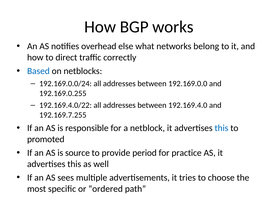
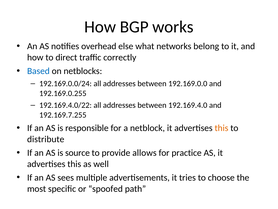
this at (221, 128) colour: blue -> orange
promoted: promoted -> distribute
period: period -> allows
ordered: ordered -> spoofed
